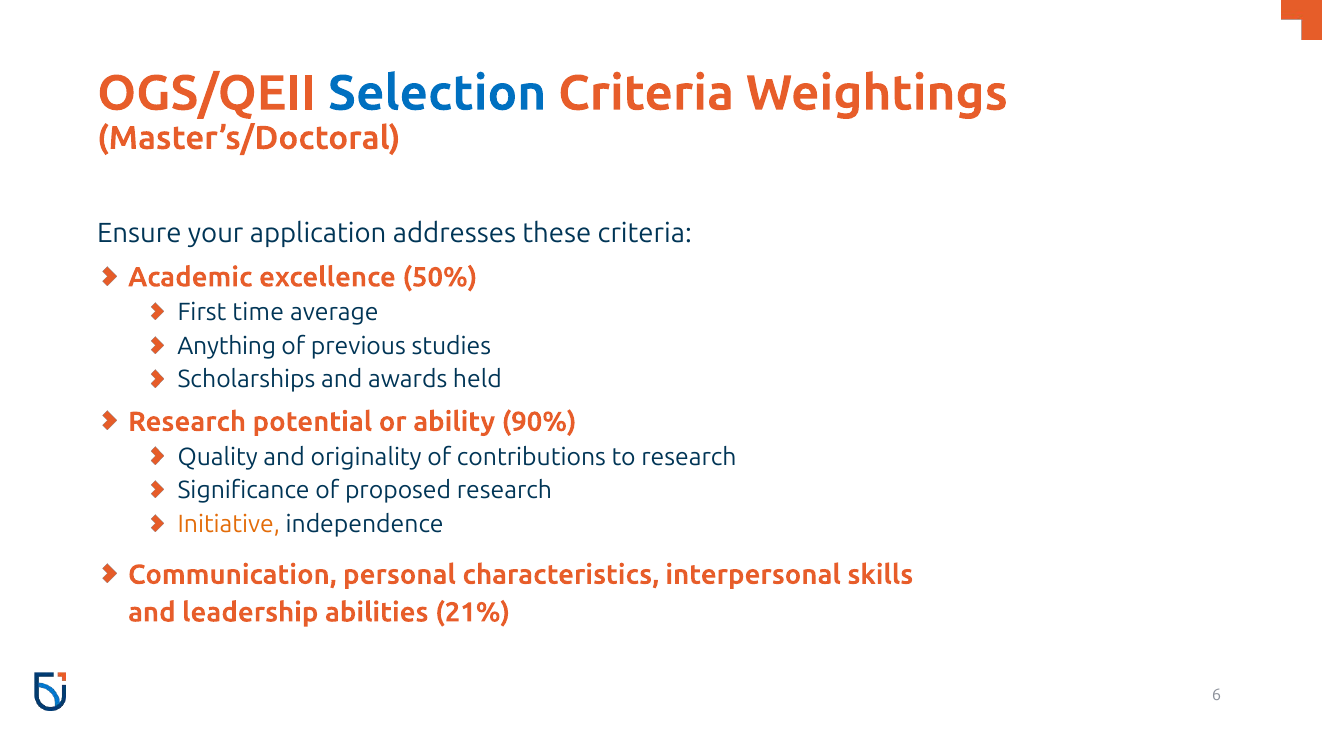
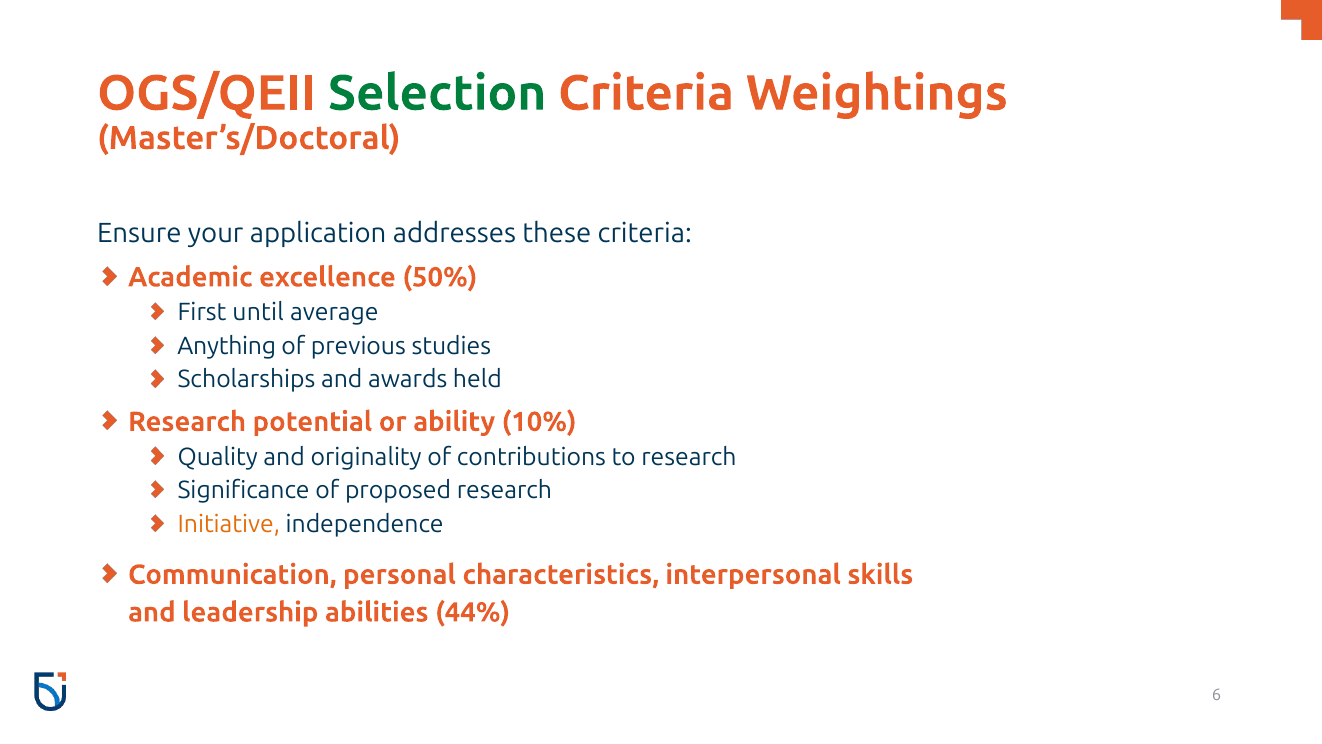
Selection colour: blue -> green
time: time -> until
90%: 90% -> 10%
21%: 21% -> 44%
